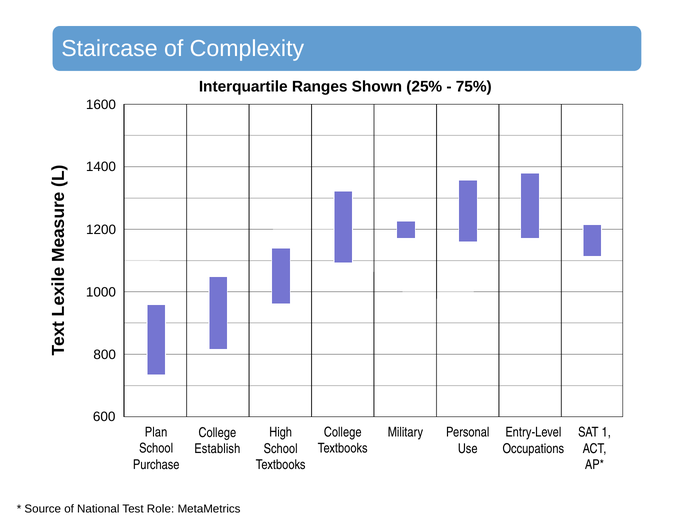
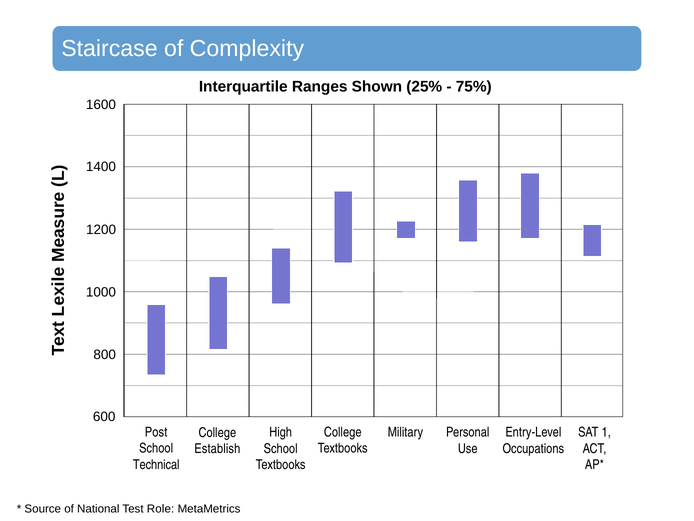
Plan: Plan -> Post
Purchase: Purchase -> Technical
